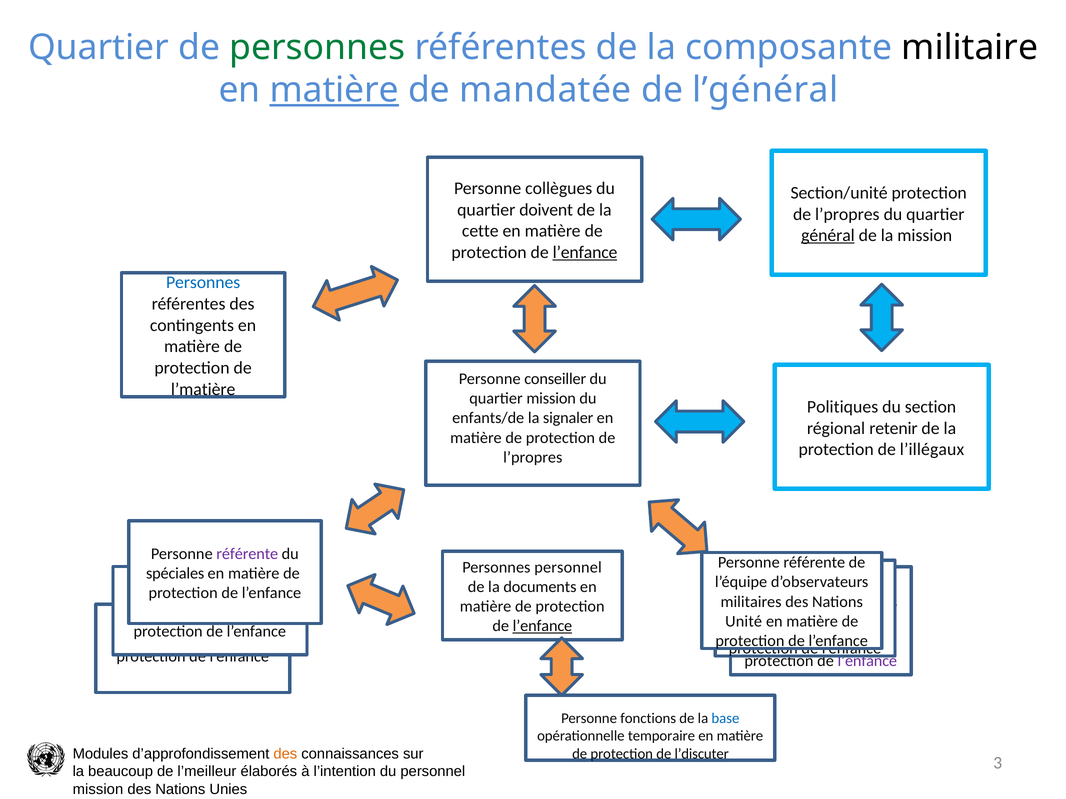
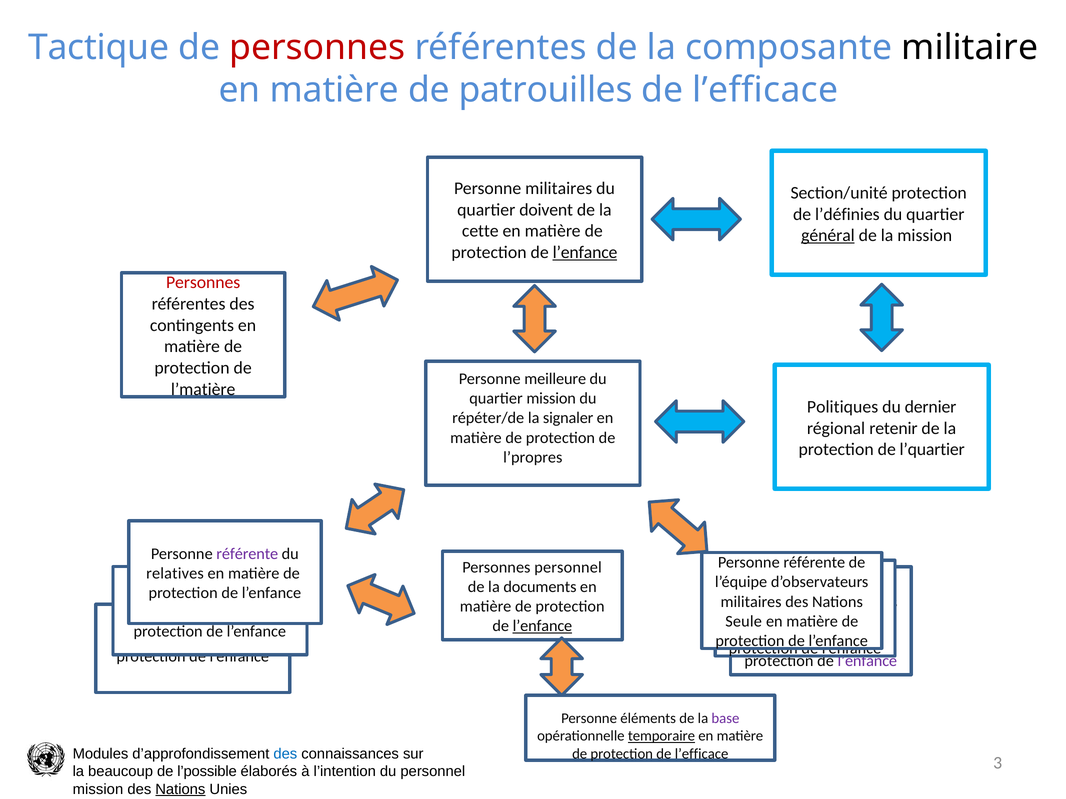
Quartier at (99, 47): Quartier -> Tactique
personnes at (317, 47) colour: green -> red
matière at (334, 90) underline: present -> none
mandatée: mandatée -> patrouilles
l’général at (765, 90): l’général -> l’efficace
Personne collègues: collègues -> militaires
l’propres at (847, 214): l’propres -> l’définies
Personnes at (203, 283) colour: blue -> red
conseiller: conseiller -> meilleure
section: section -> dernier
enfants/de: enfants/de -> répéter/de
l’illégaux: l’illégaux -> l’quartier
spéciales: spéciales -> relatives
Unité: Unité -> Seule
fonctions: fonctions -> éléments
base colour: blue -> purple
temporaire underline: none -> present
des at (285, 754) colour: orange -> blue
protection de l’discuter: l’discuter -> l’efficace
l’meilleur: l’meilleur -> l’possible
Nations at (180, 790) underline: none -> present
